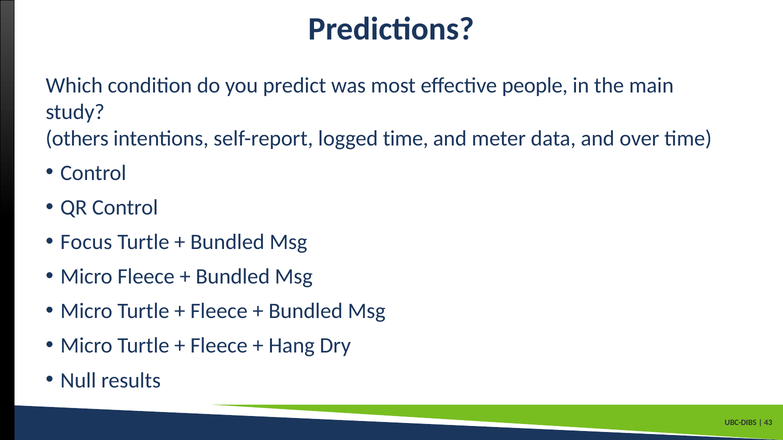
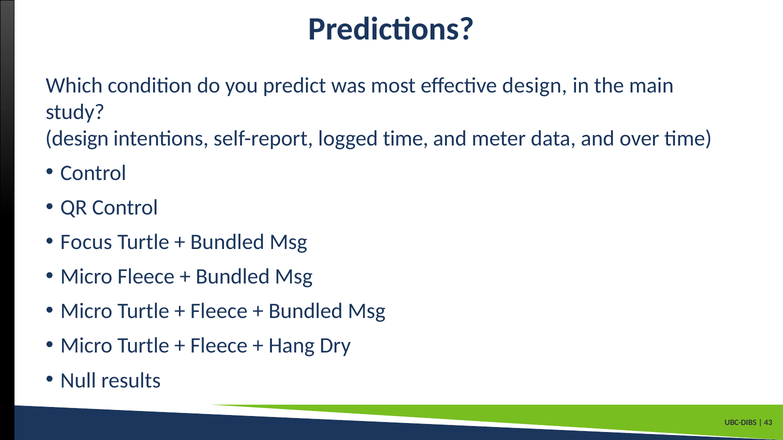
effective people: people -> design
others at (77, 138): others -> design
